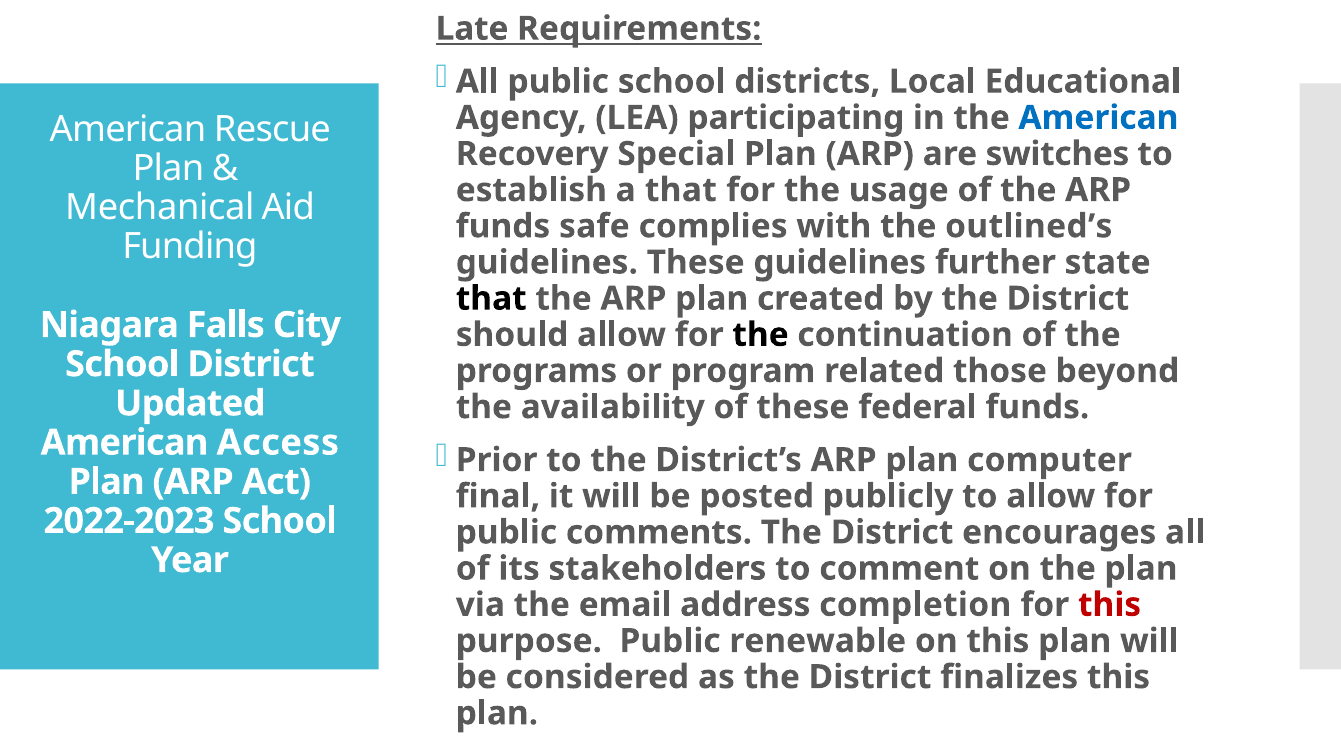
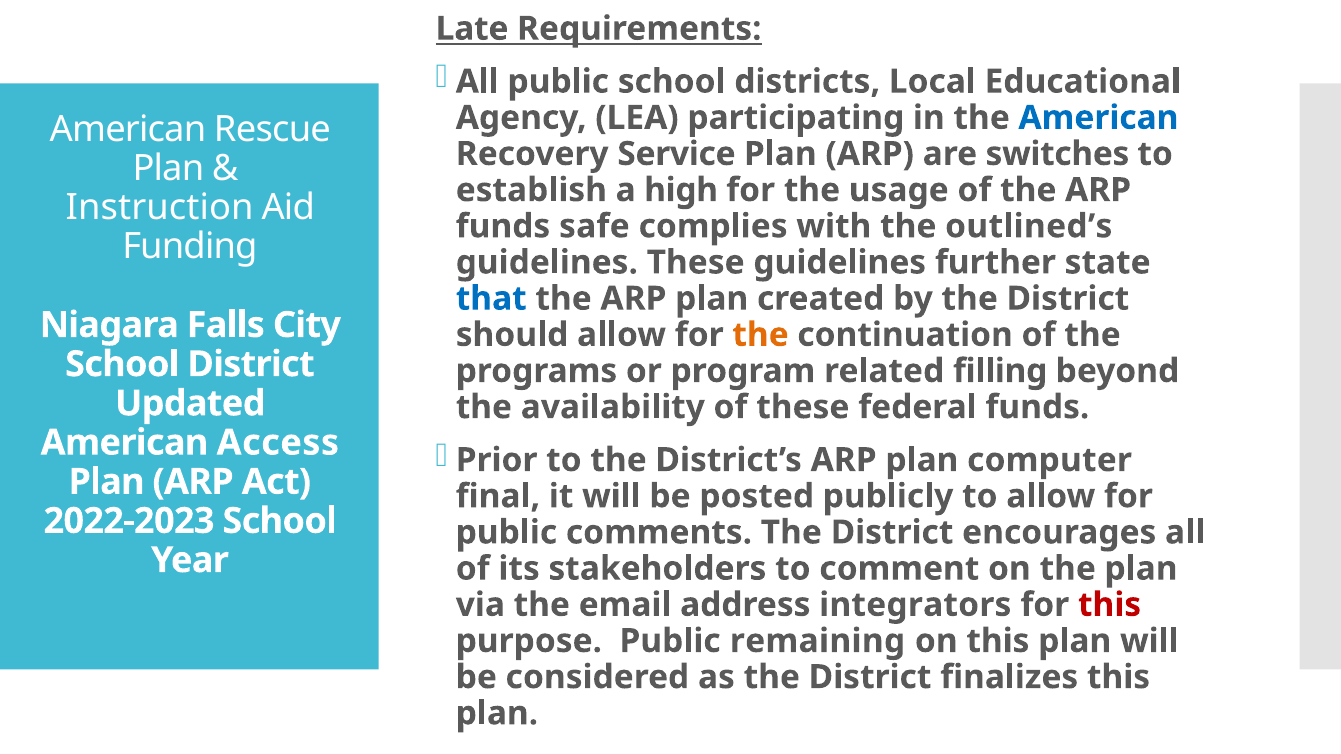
Special: Special -> Service
a that: that -> high
Mechanical: Mechanical -> Instruction
that at (491, 299) colour: black -> blue
the at (761, 335) colour: black -> orange
those: those -> filling
completion: completion -> integrators
renewable: renewable -> remaining
